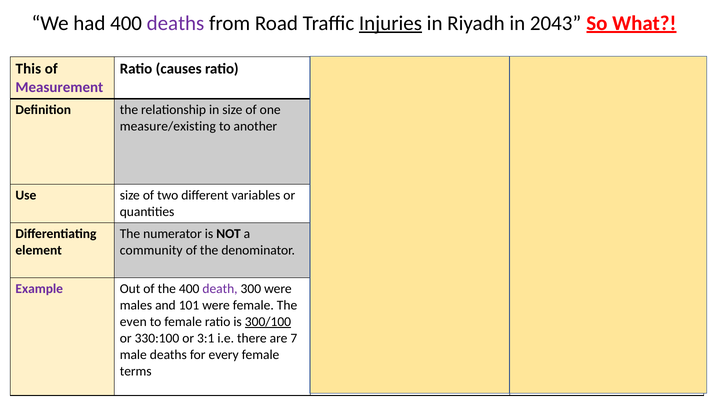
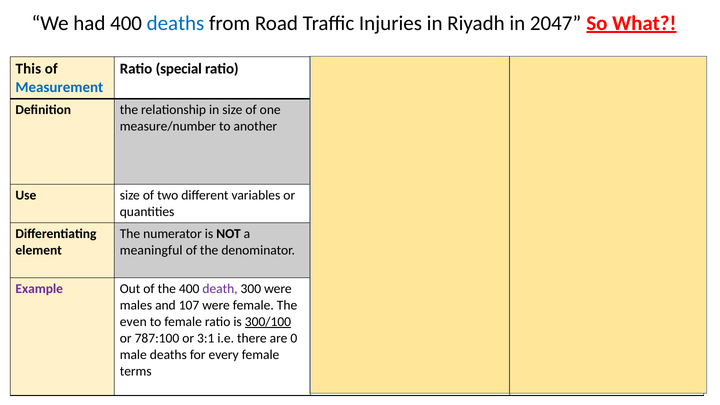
deaths at (176, 23) colour: purple -> blue
Injuries underline: present -> none
2043: 2043 -> 2047
Ratio causes: causes -> special
Measurement colour: purple -> blue
measure/existing: measure/existing -> measure/number
community: community -> meaningful
101: 101 -> 107
330:100: 330:100 -> 787:100
7: 7 -> 0
